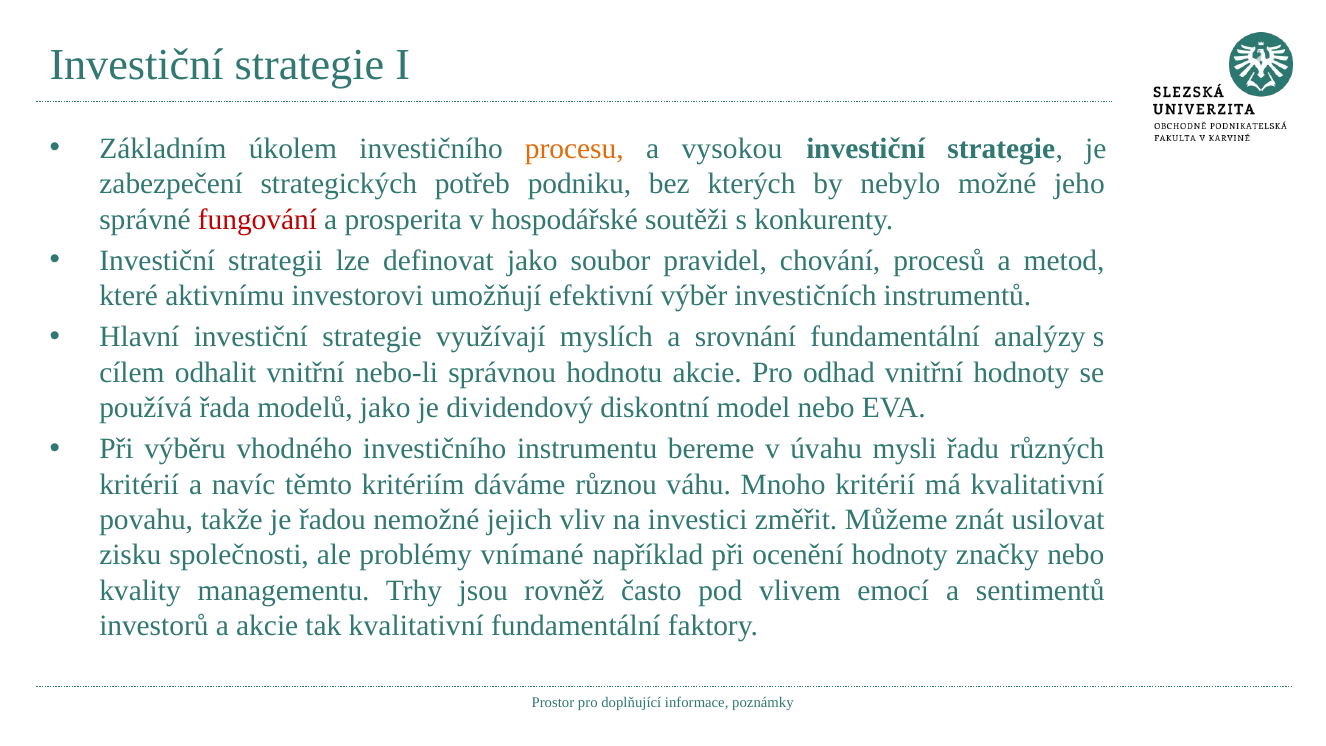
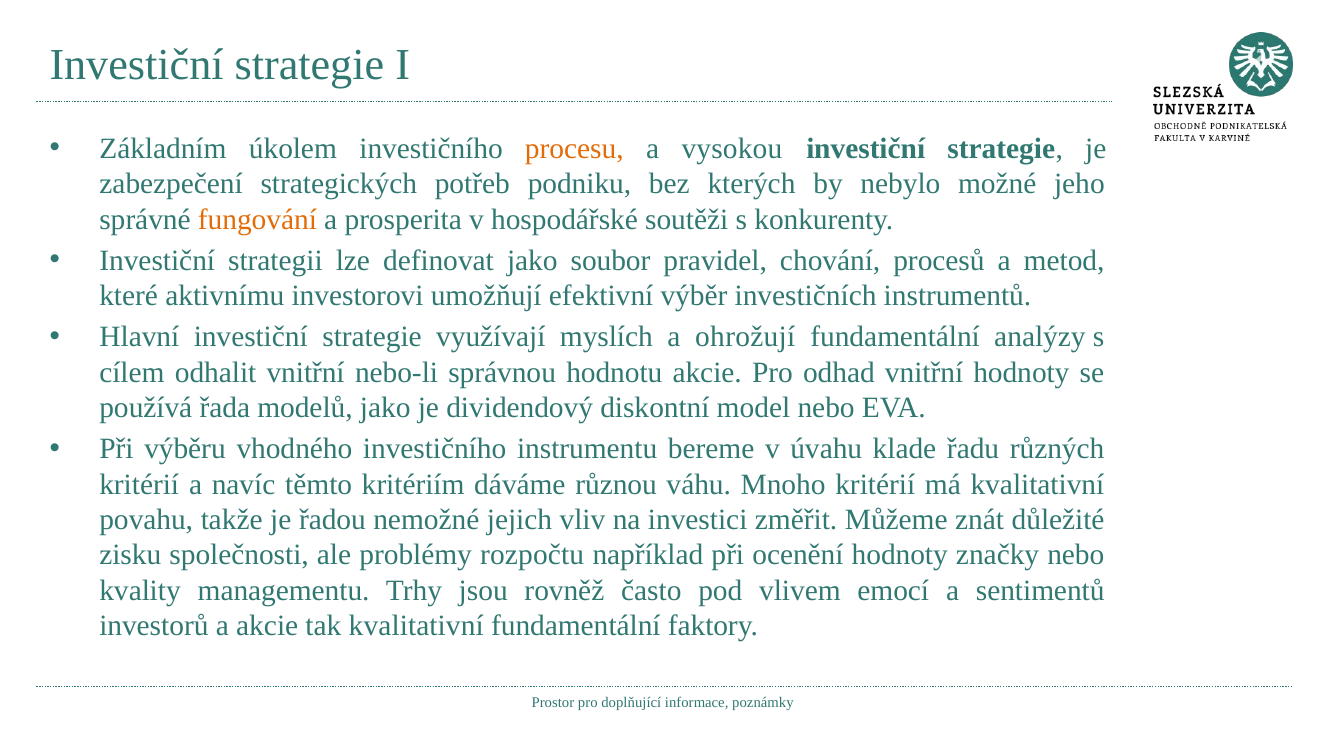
fungování colour: red -> orange
srovnání: srovnání -> ohrožují
mysli: mysli -> klade
usilovat: usilovat -> důležité
vnímané: vnímané -> rozpočtu
